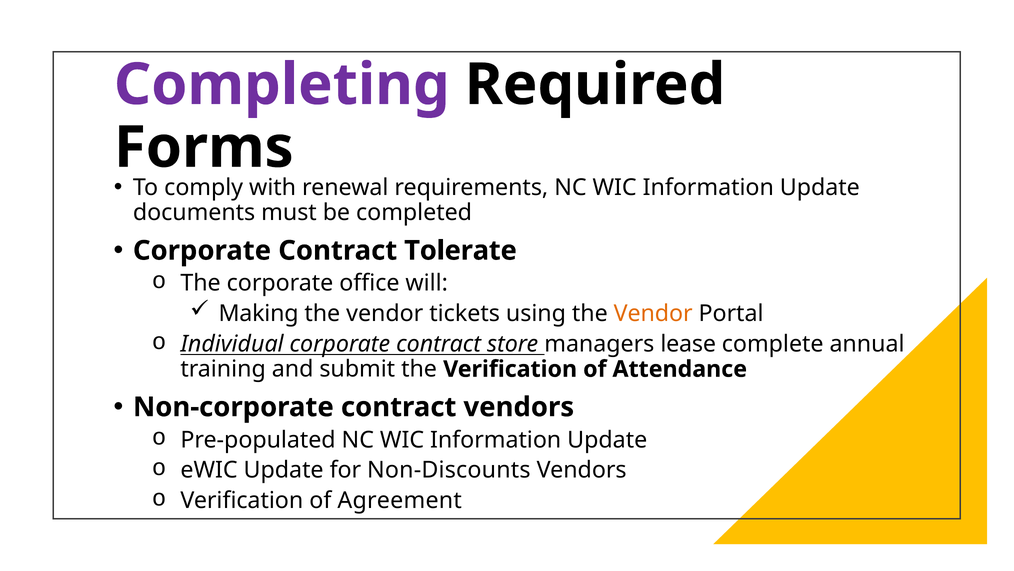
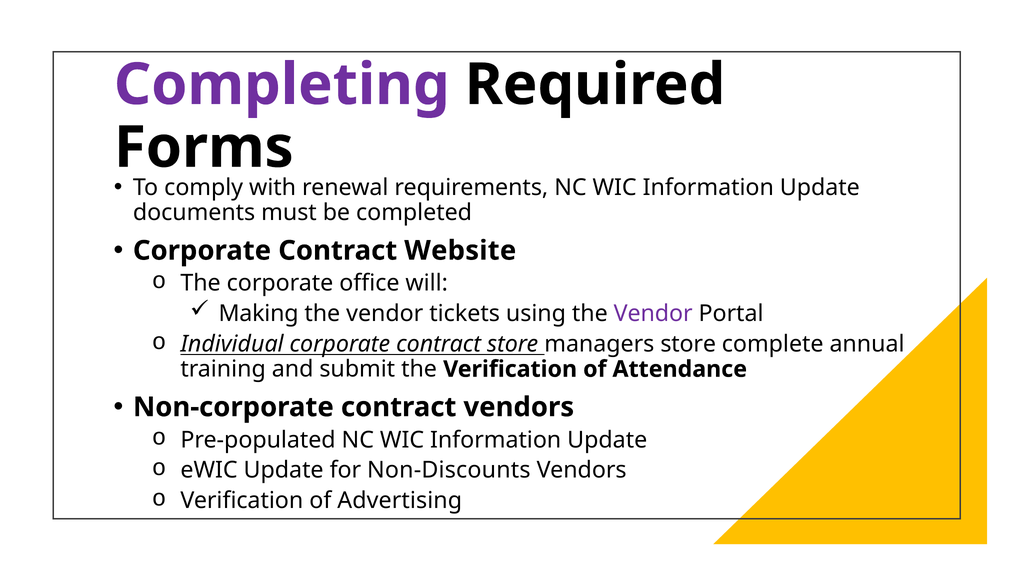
Tolerate: Tolerate -> Website
Vendor at (653, 313) colour: orange -> purple
managers lease: lease -> store
Agreement: Agreement -> Advertising
